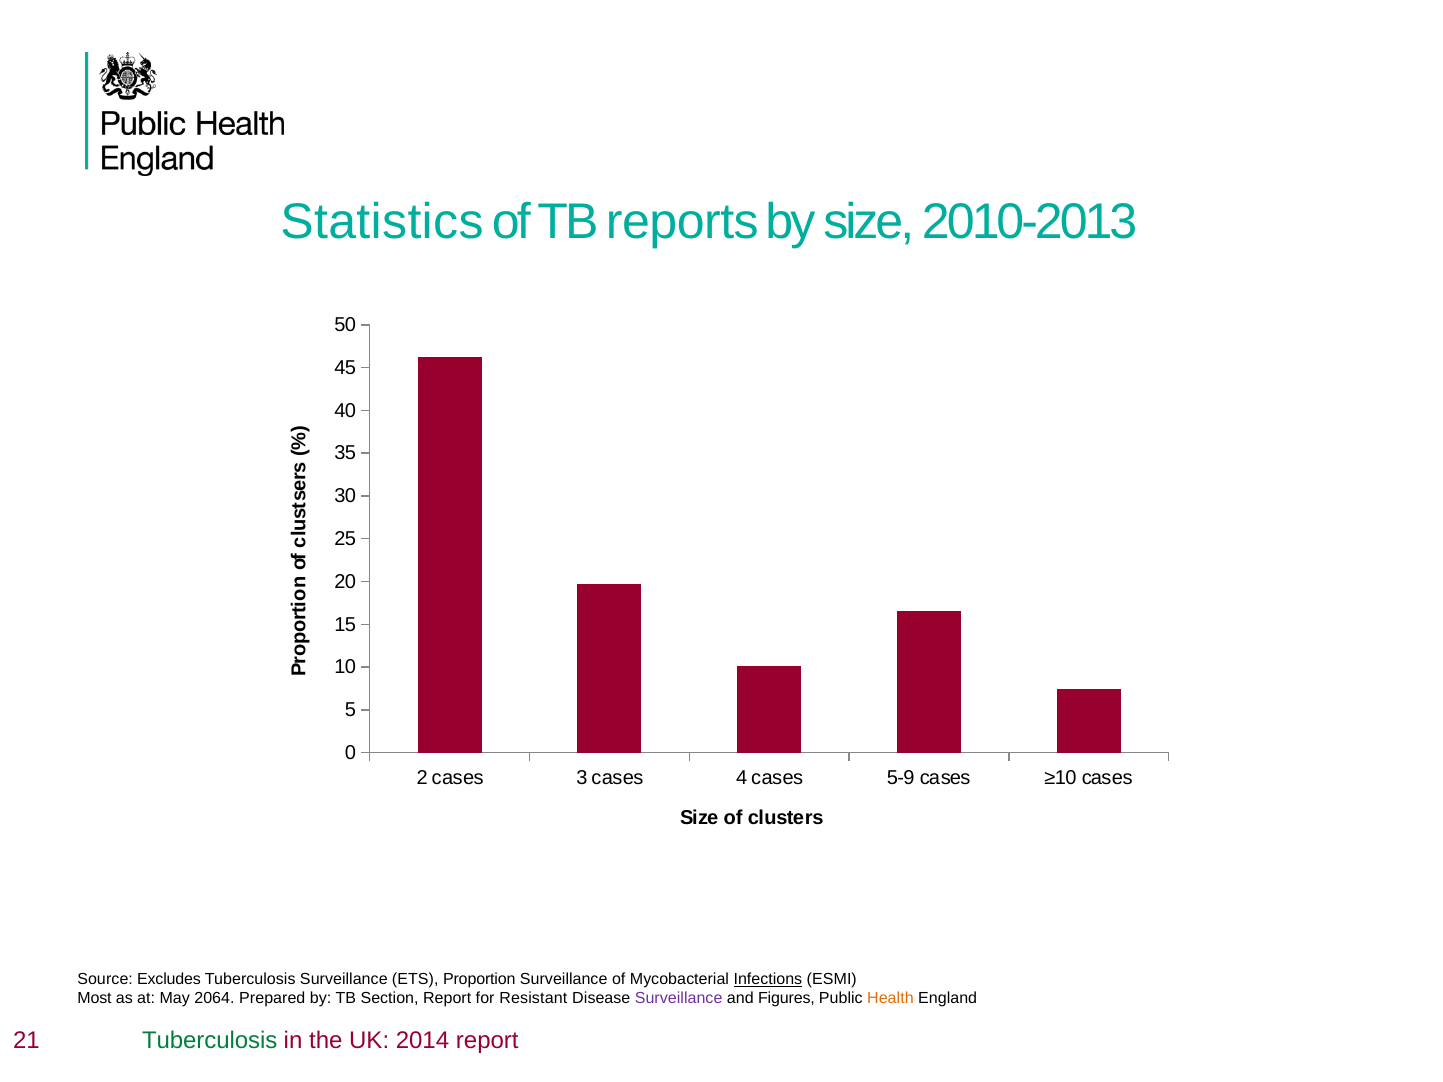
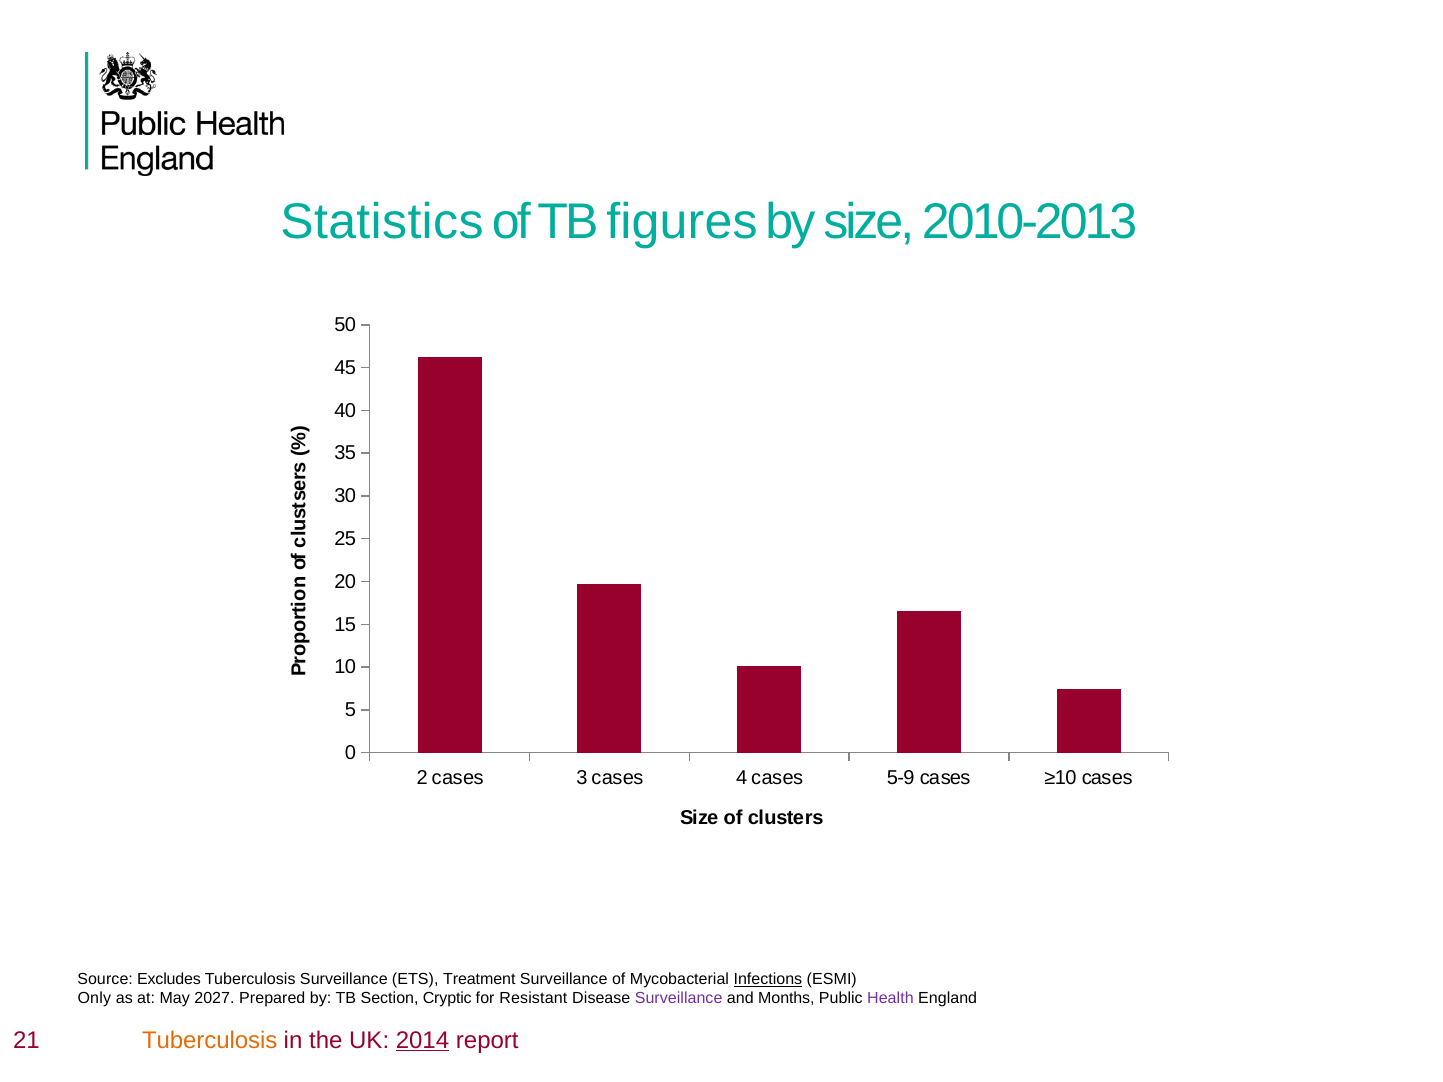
reports: reports -> figures
Proportion: Proportion -> Treatment
Most: Most -> Only
2064: 2064 -> 2027
Section Report: Report -> Cryptic
Figures: Figures -> Months
Health colour: orange -> purple
Tuberculosis at (210, 1041) colour: green -> orange
2014 underline: none -> present
